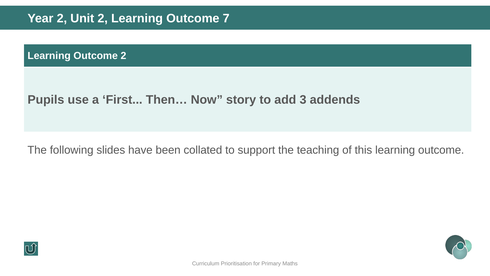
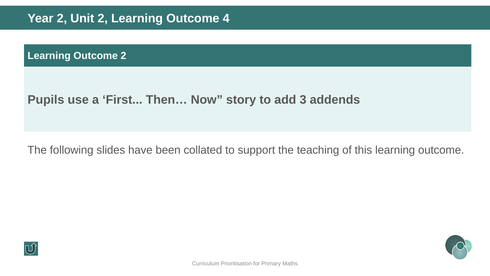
7: 7 -> 4
